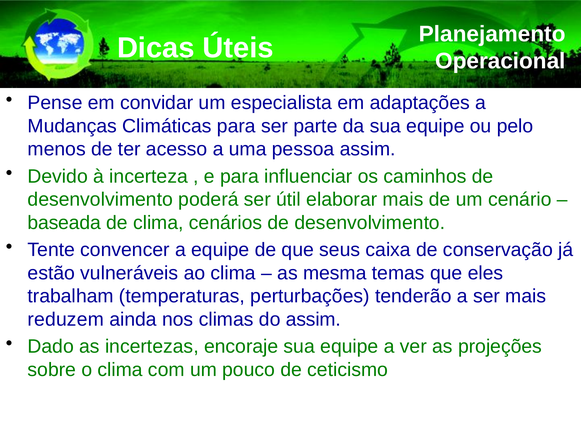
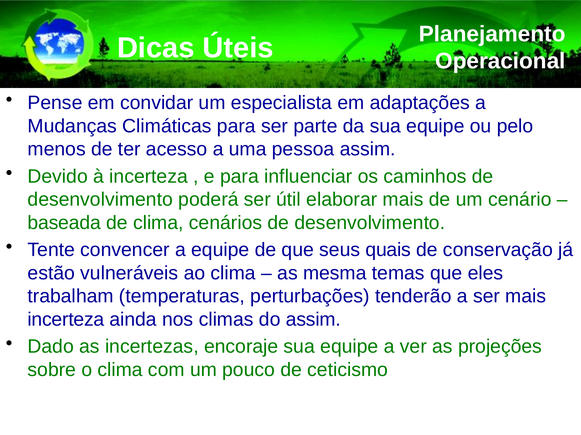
caixa: caixa -> quais
reduzem at (66, 320): reduzem -> incerteza
